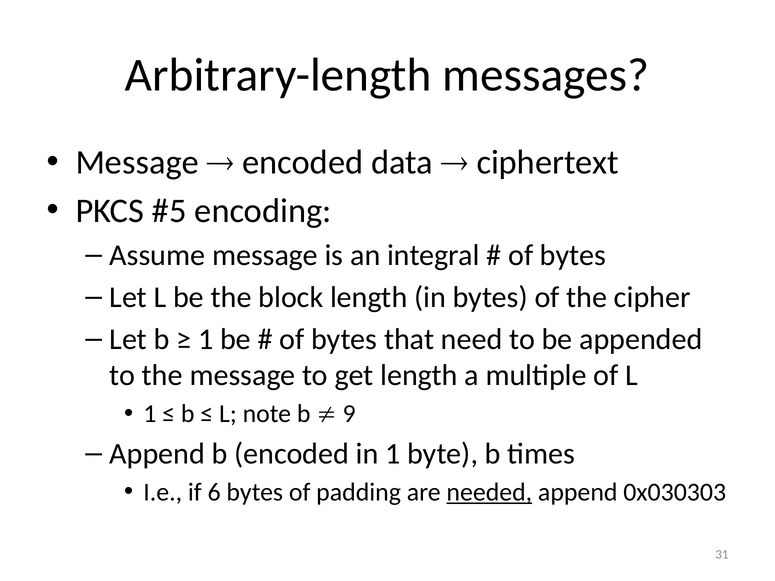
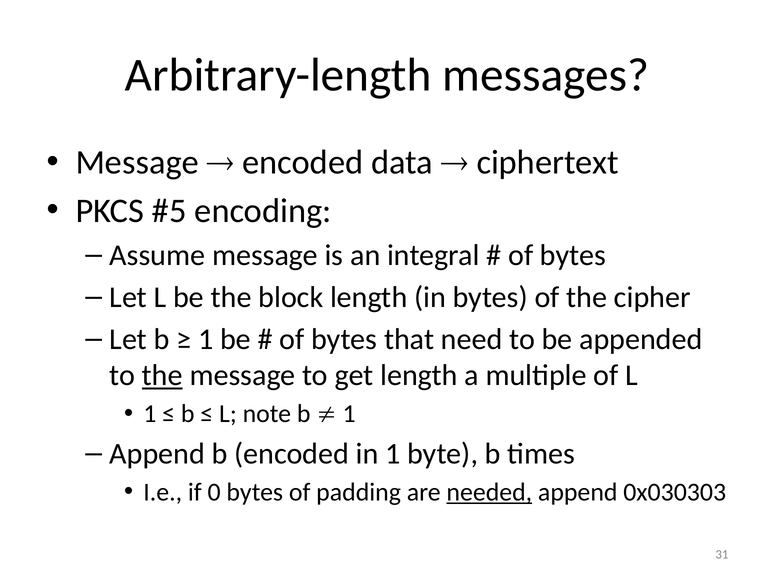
the at (162, 376) underline: none -> present
9 at (349, 414): 9 -> 1
6: 6 -> 0
